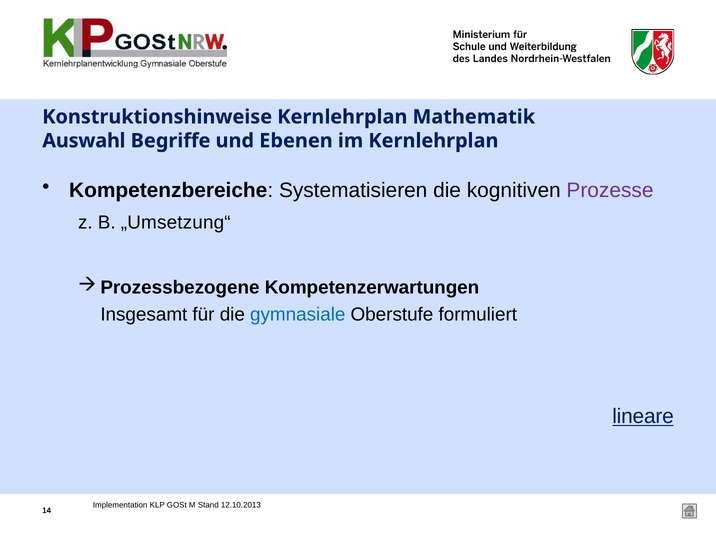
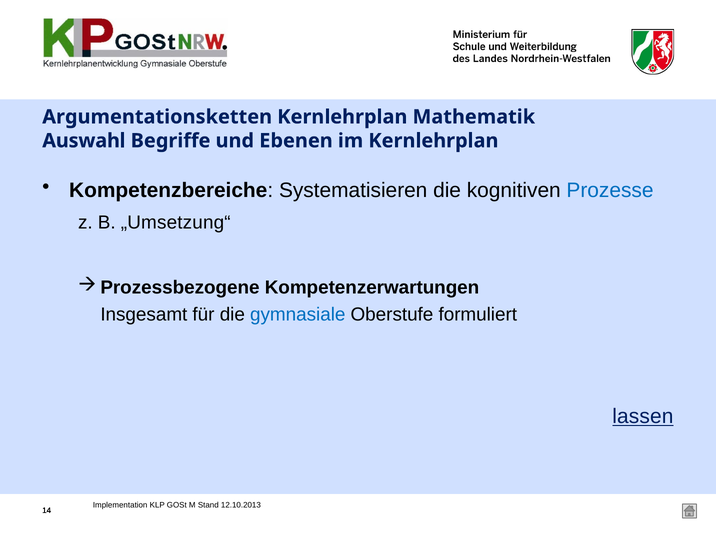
Konstruktionshinweise: Konstruktionshinweise -> Argumentationsketten
Prozesse colour: purple -> blue
lineare: lineare -> lassen
